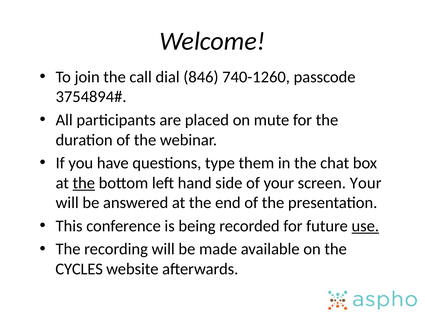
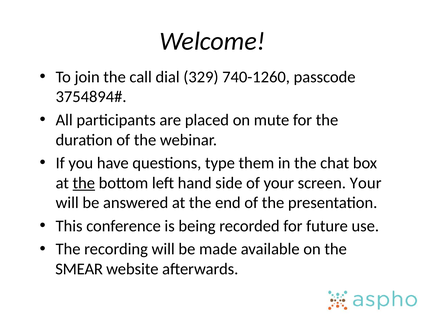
846: 846 -> 329
use underline: present -> none
CYCLES: CYCLES -> SMEAR
